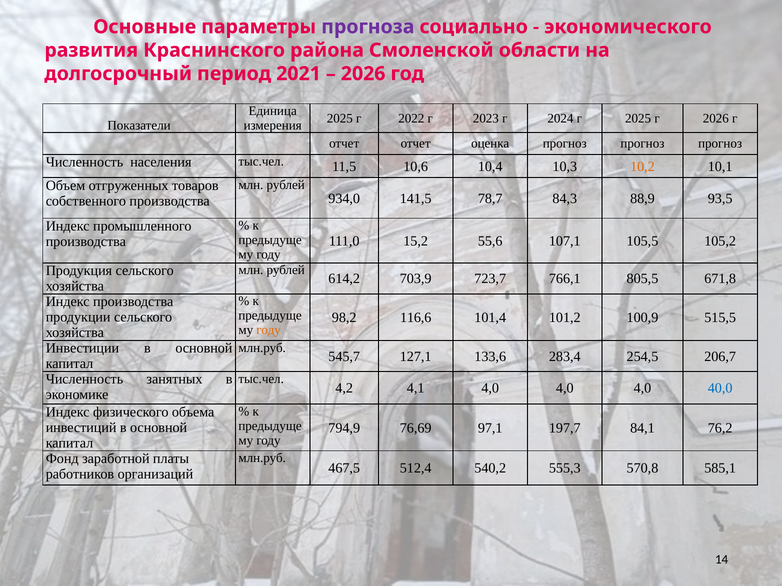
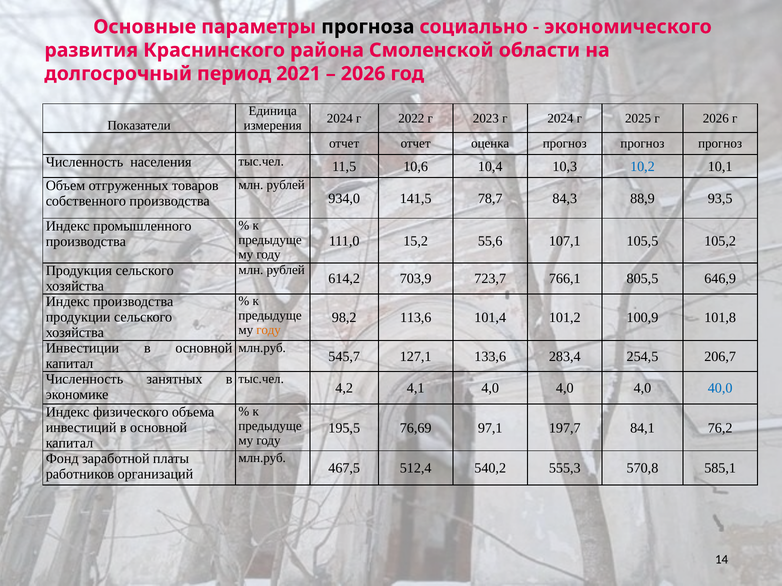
прогноза colour: purple -> black
2025 at (340, 118): 2025 -> 2024
10,2 colour: orange -> blue
671,8: 671,8 -> 646,9
116,6: 116,6 -> 113,6
515,5: 515,5 -> 101,8
794,9: 794,9 -> 195,5
